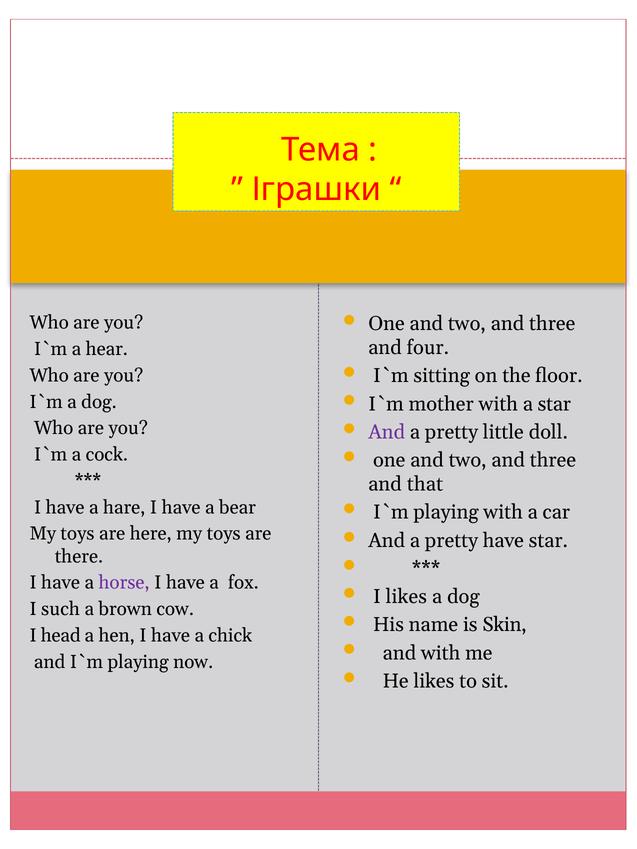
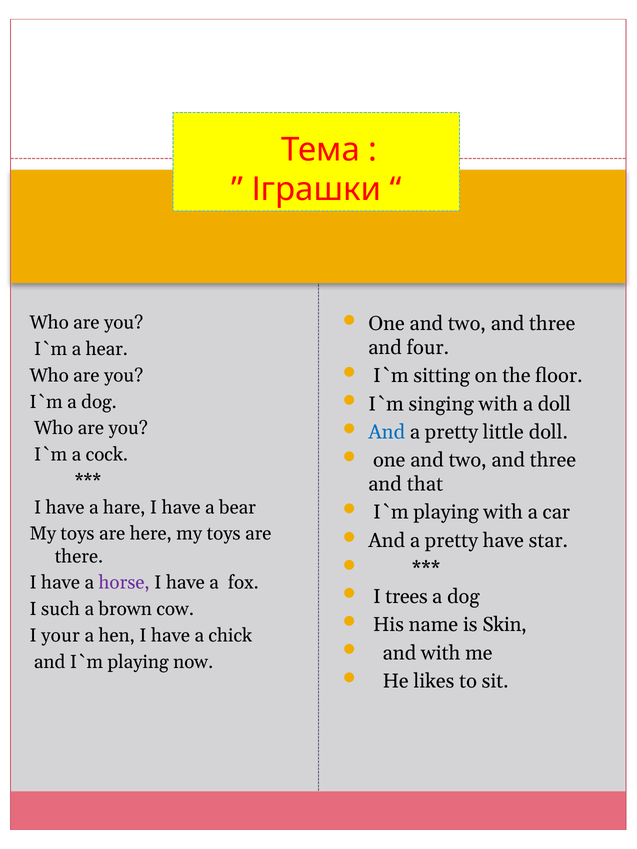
mother: mother -> singing
a star: star -> doll
And at (387, 432) colour: purple -> blue
I likes: likes -> trees
head: head -> your
